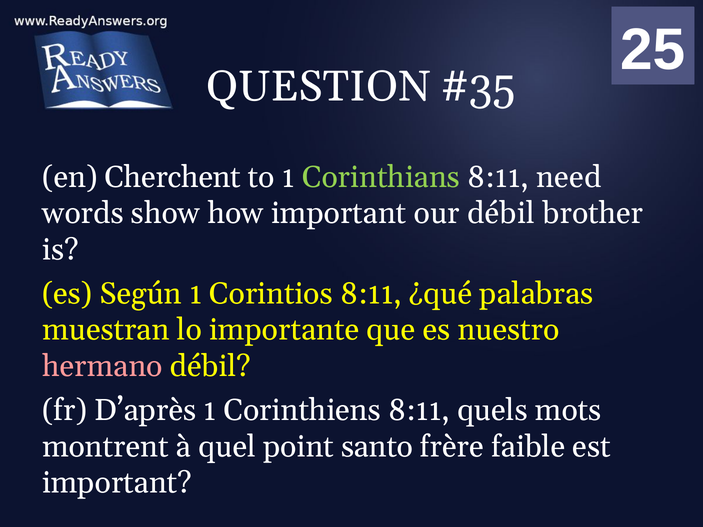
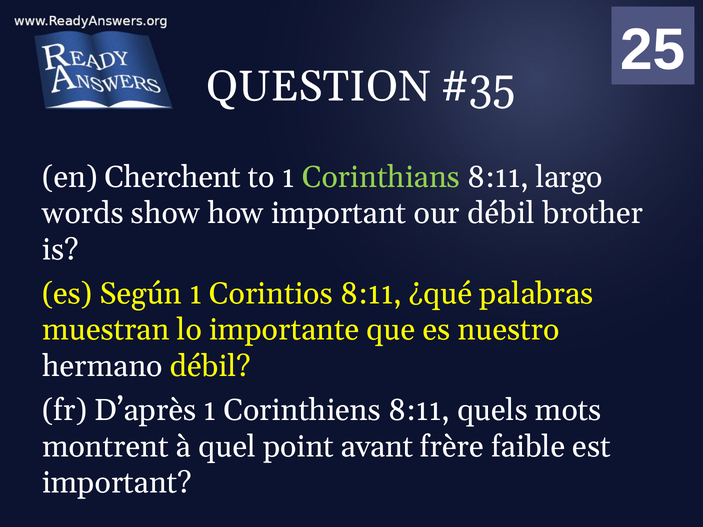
need: need -> largo
hermano colour: pink -> white
santo: santo -> avant
